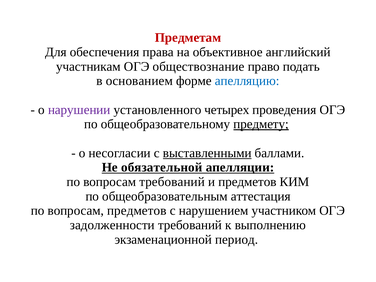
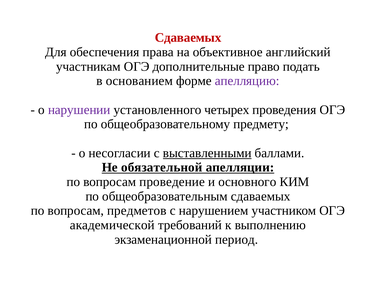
Предметам at (188, 38): Предметам -> Сдаваемых
обществознание: обществознание -> дополнительные
апелляцию colour: blue -> purple
предмету underline: present -> none
вопросам требований: требований -> проведение
и предметов: предметов -> основного
общеобразовательным аттестация: аттестация -> сдаваемых
задолженности: задолженности -> академической
